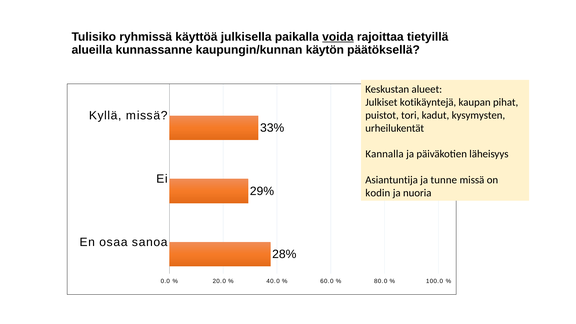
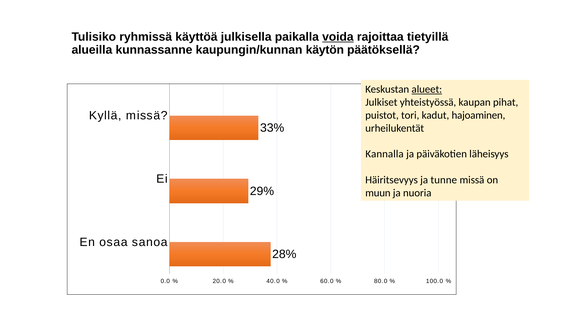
alueet underline: none -> present
kotikäyntejä: kotikäyntejä -> yhteistyössä
kysymysten: kysymysten -> hajoaminen
Asiantuntija: Asiantuntija -> Häiritsevyys
kodin: kodin -> muun
